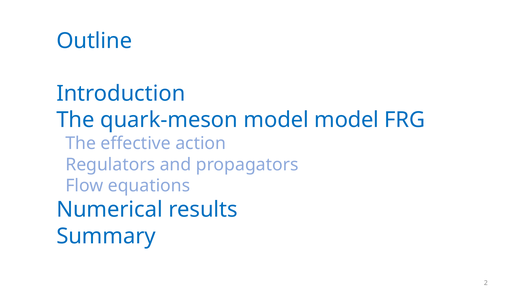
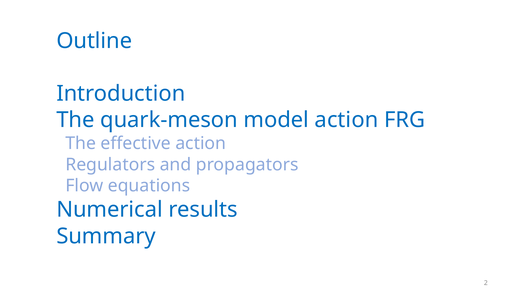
model model: model -> action
